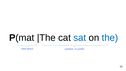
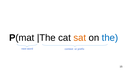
sat colour: blue -> orange
